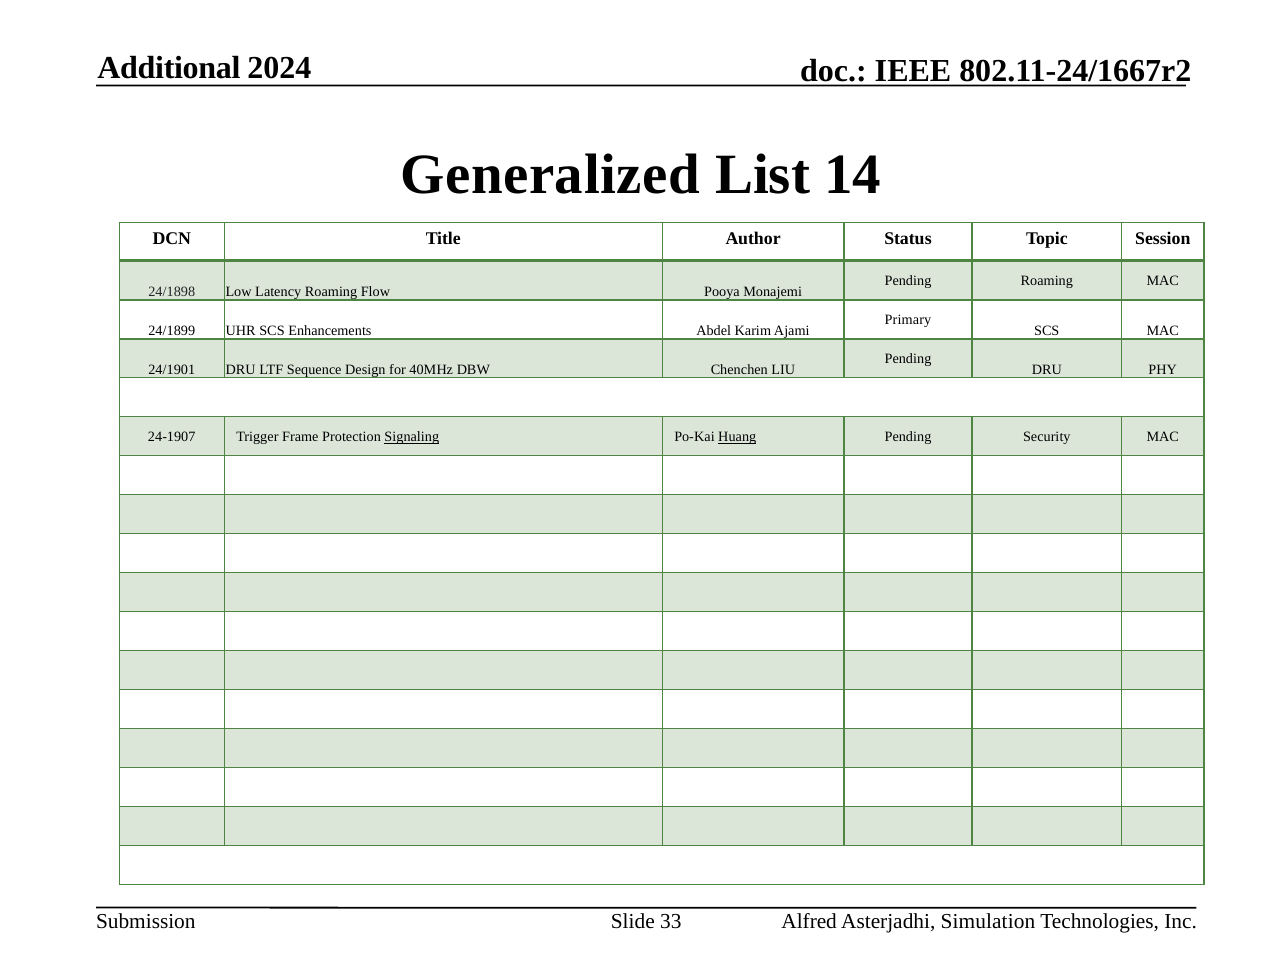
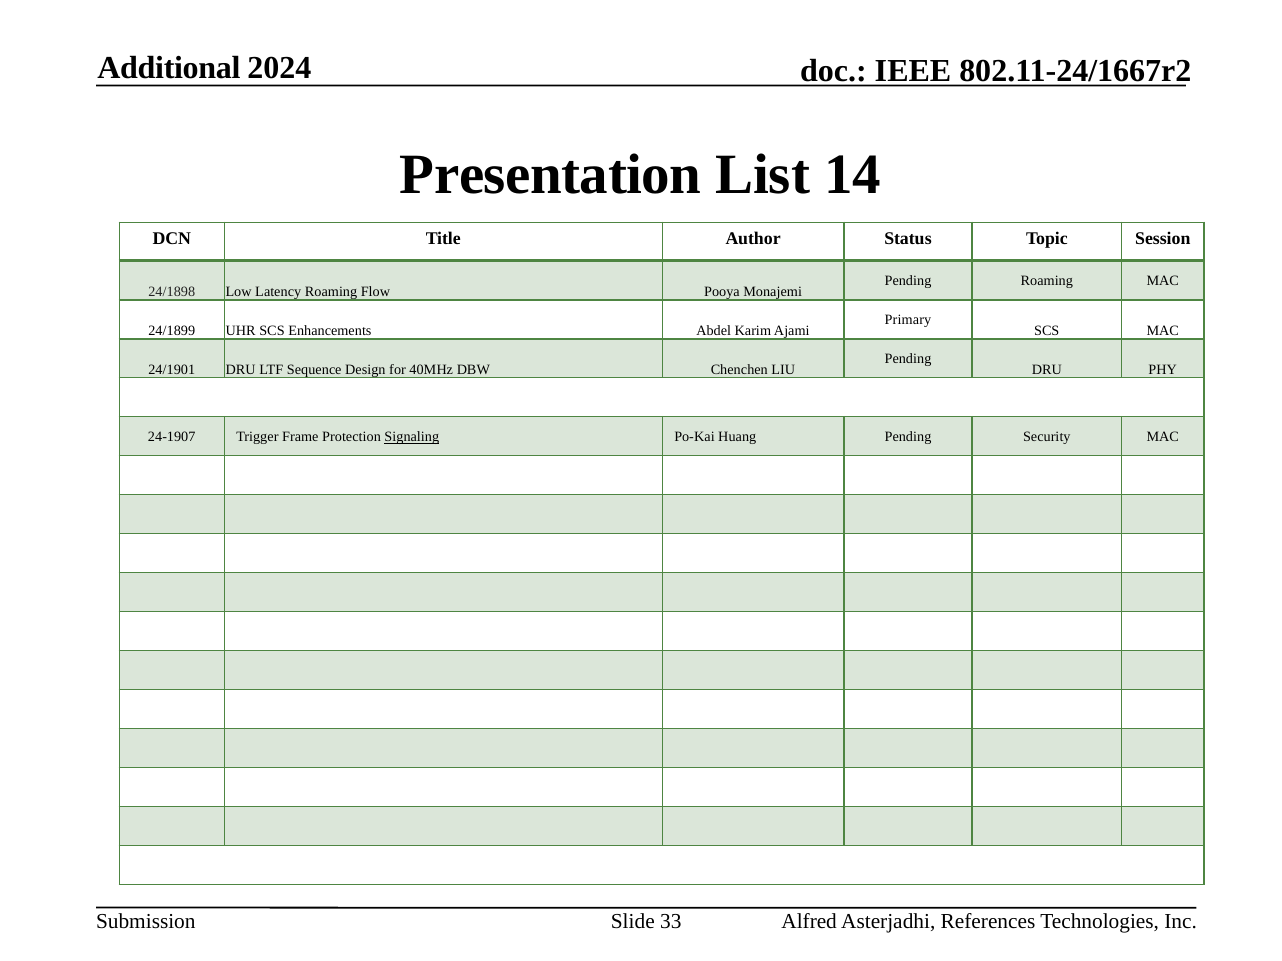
Generalized: Generalized -> Presentation
Huang underline: present -> none
Simulation: Simulation -> References
